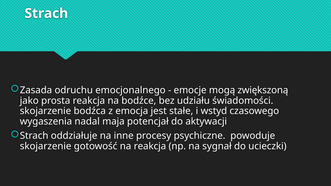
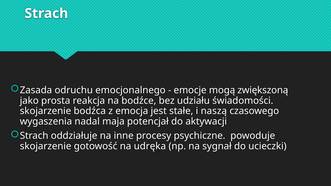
wstyd: wstyd -> naszą
na reakcja: reakcja -> udręka
